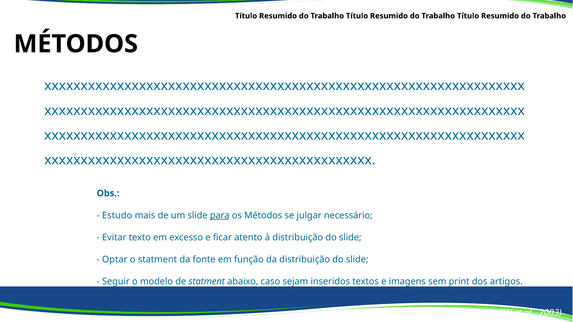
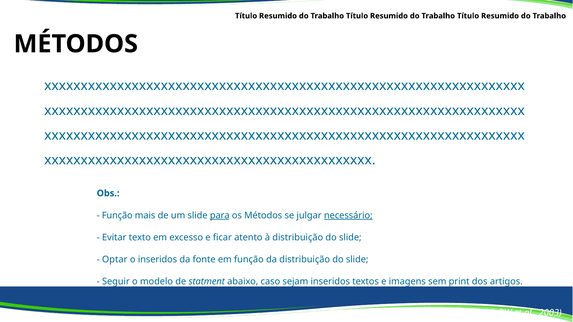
Estudo at (117, 216): Estudo -> Função
necessário underline: none -> present
o statment: statment -> inseridos
